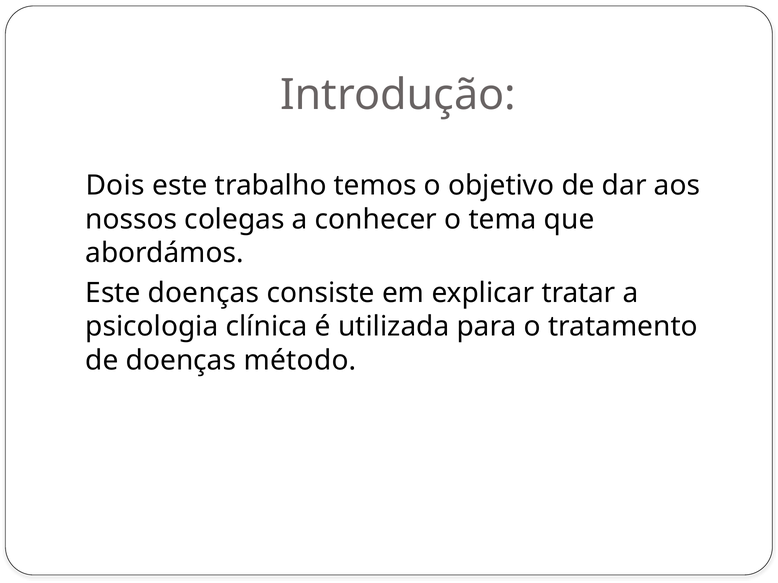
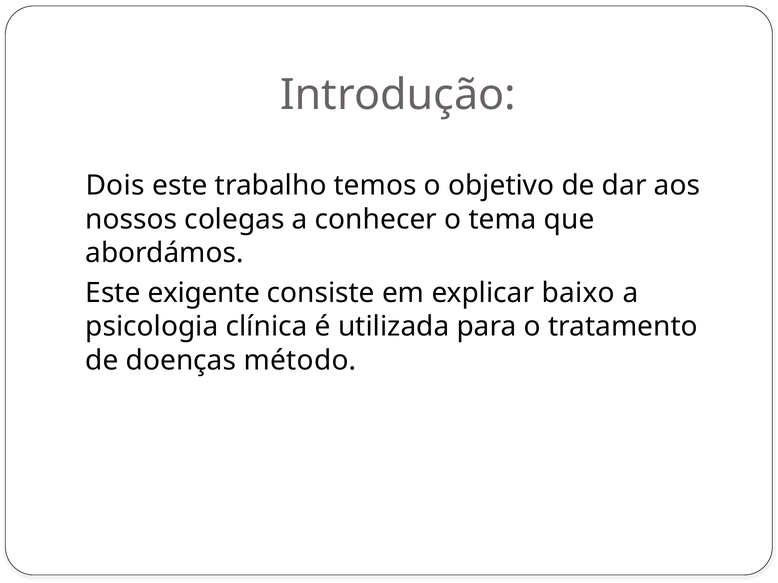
Este doenças: doenças -> exigente
tratar: tratar -> baixo
